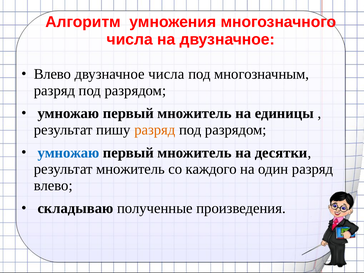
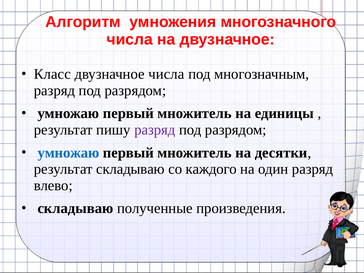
Влево at (52, 74): Влево -> Класс
разряд at (155, 130) colour: orange -> purple
результат множитель: множитель -> складываю
